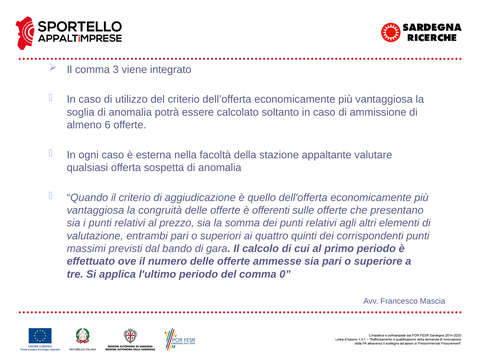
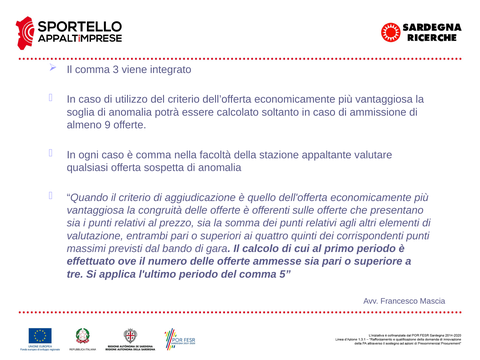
6: 6 -> 9
è esterna: esterna -> comma
0: 0 -> 5
